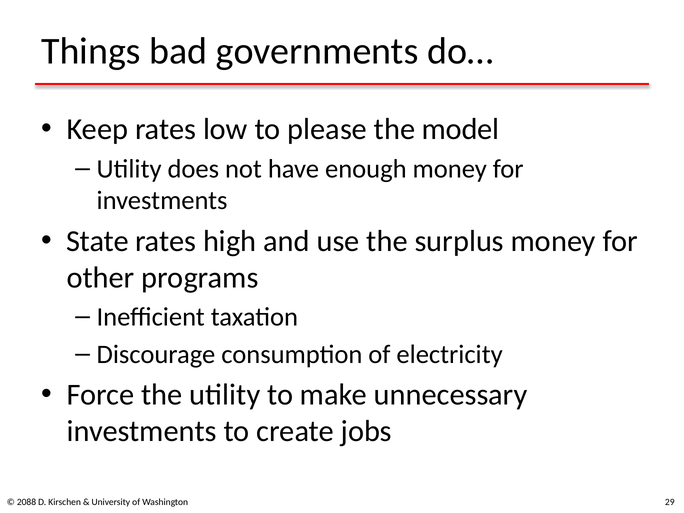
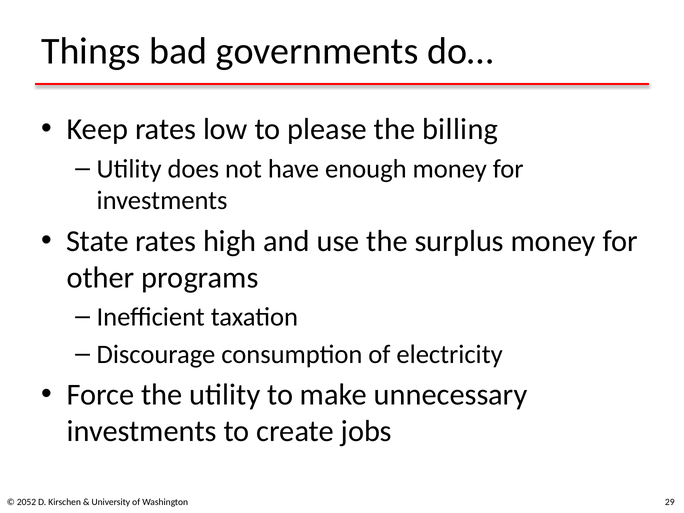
model: model -> billing
2088: 2088 -> 2052
